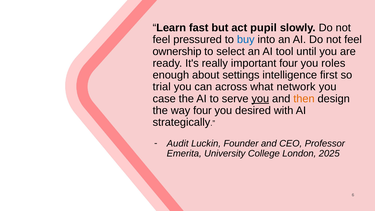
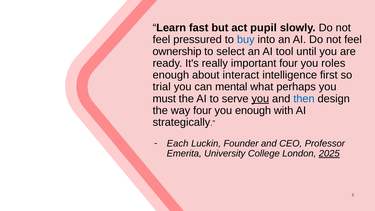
settings: settings -> interact
across: across -> mental
network: network -> perhaps
case: case -> must
then colour: orange -> blue
you desired: desired -> enough
Audit: Audit -> Each
2025 underline: none -> present
